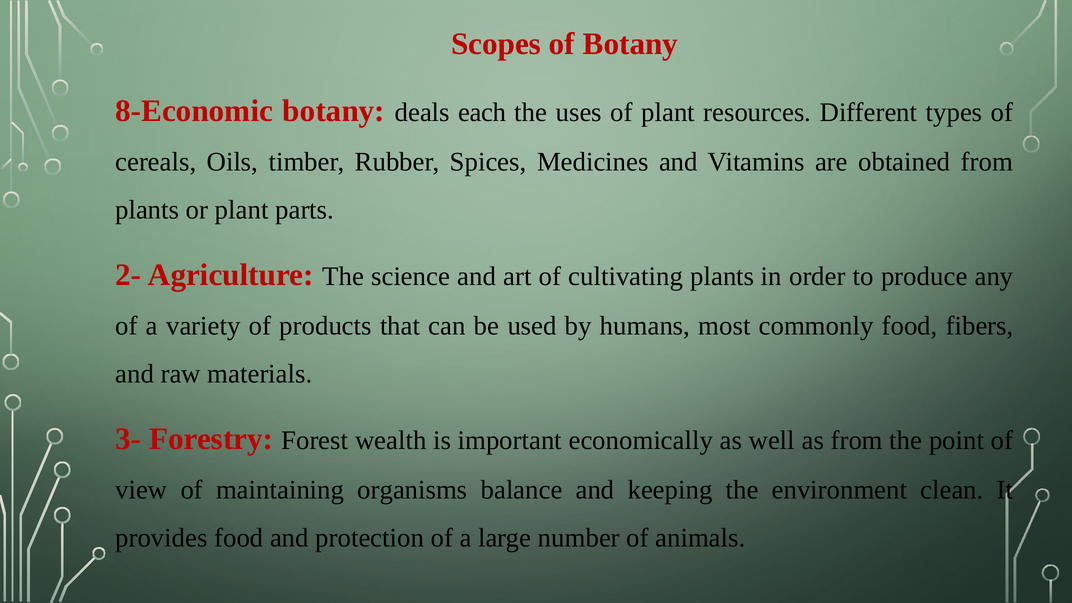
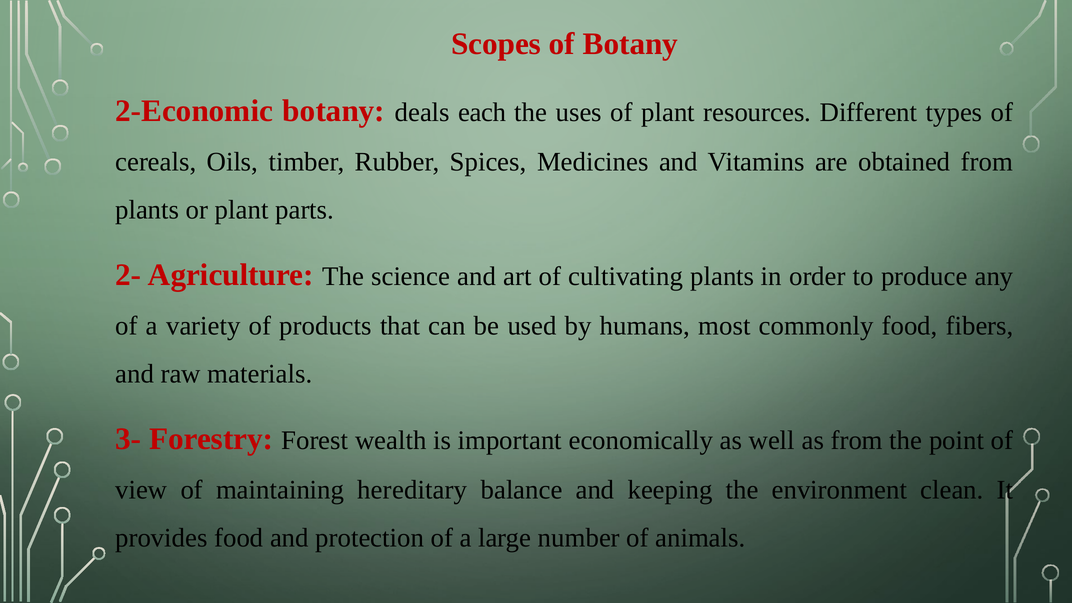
8-Economic: 8-Economic -> 2-Economic
organisms: organisms -> hereditary
